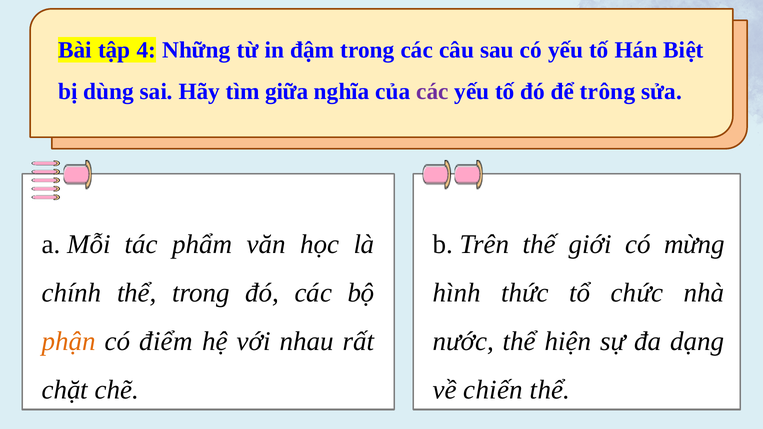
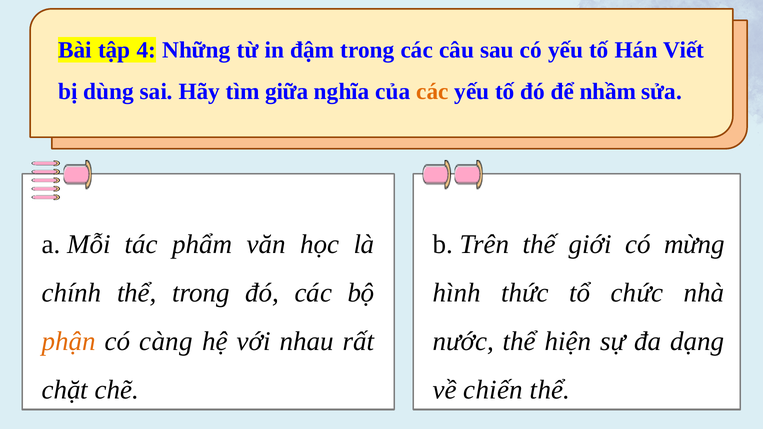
Biệt: Biệt -> Viết
các at (432, 92) colour: purple -> orange
trông: trông -> nhầm
điểm: điểm -> càng
